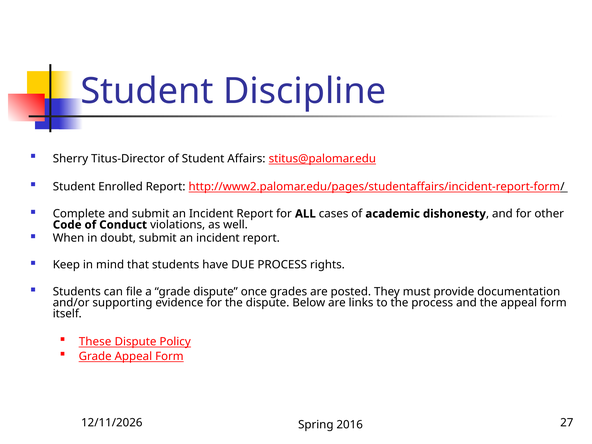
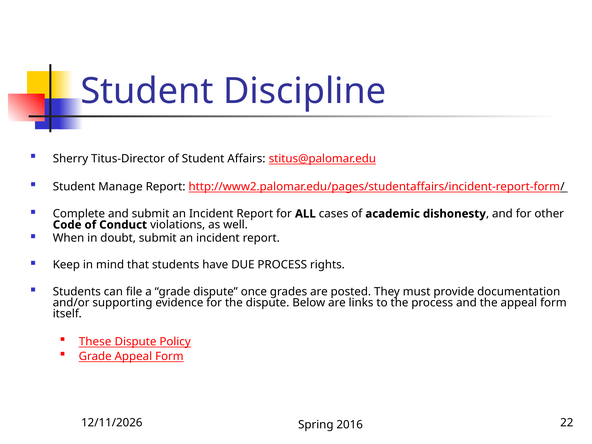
Enrolled: Enrolled -> Manage
27: 27 -> 22
